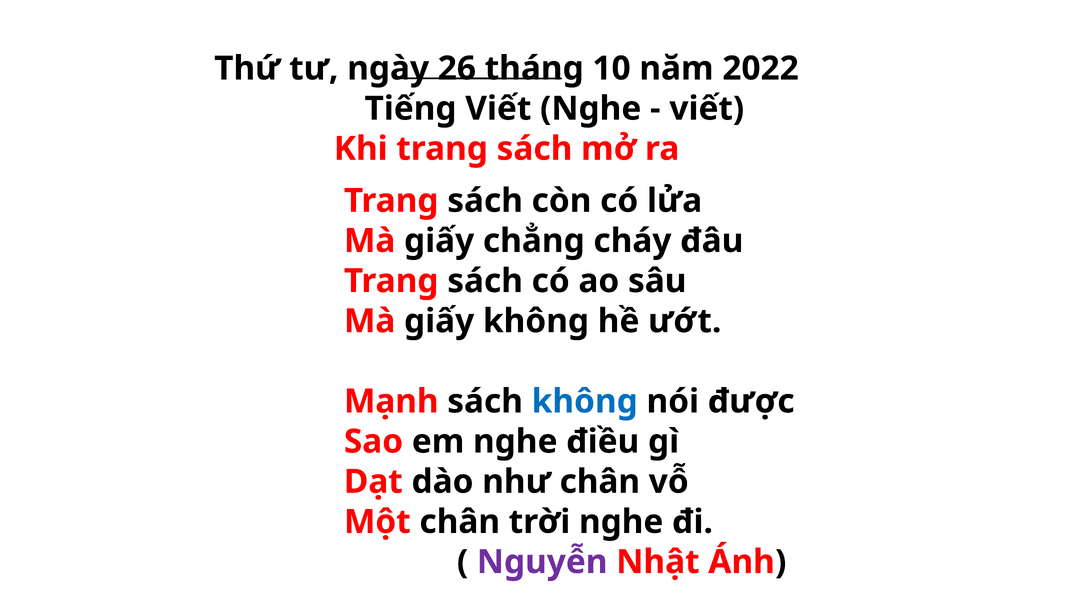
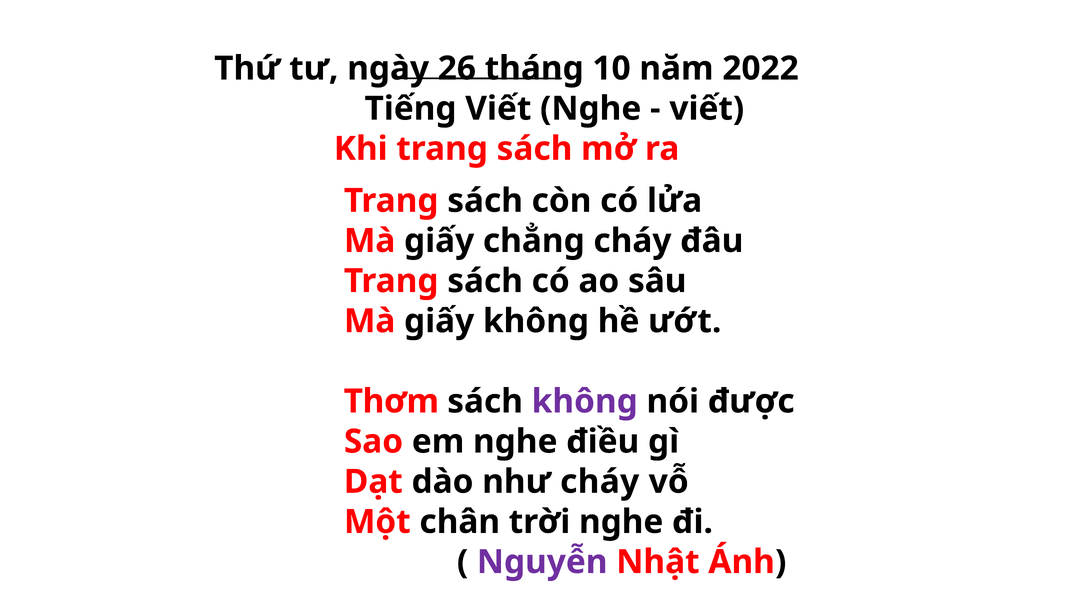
Mạnh: Mạnh -> Thơm
không at (585, 401) colour: blue -> purple
như chân: chân -> cháy
